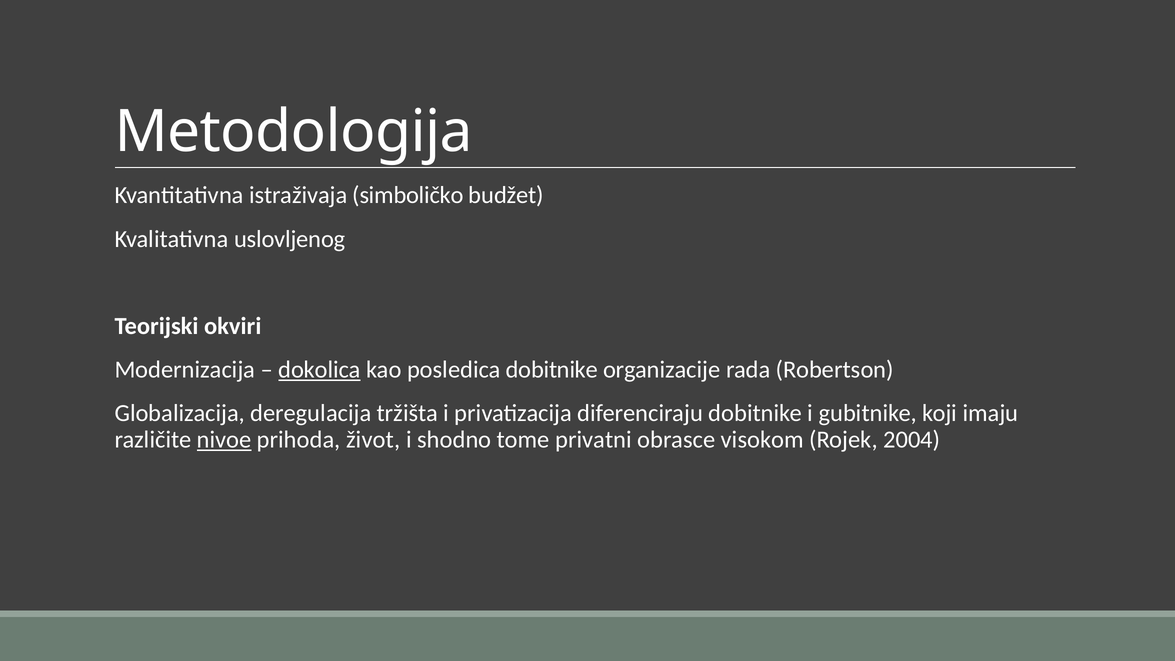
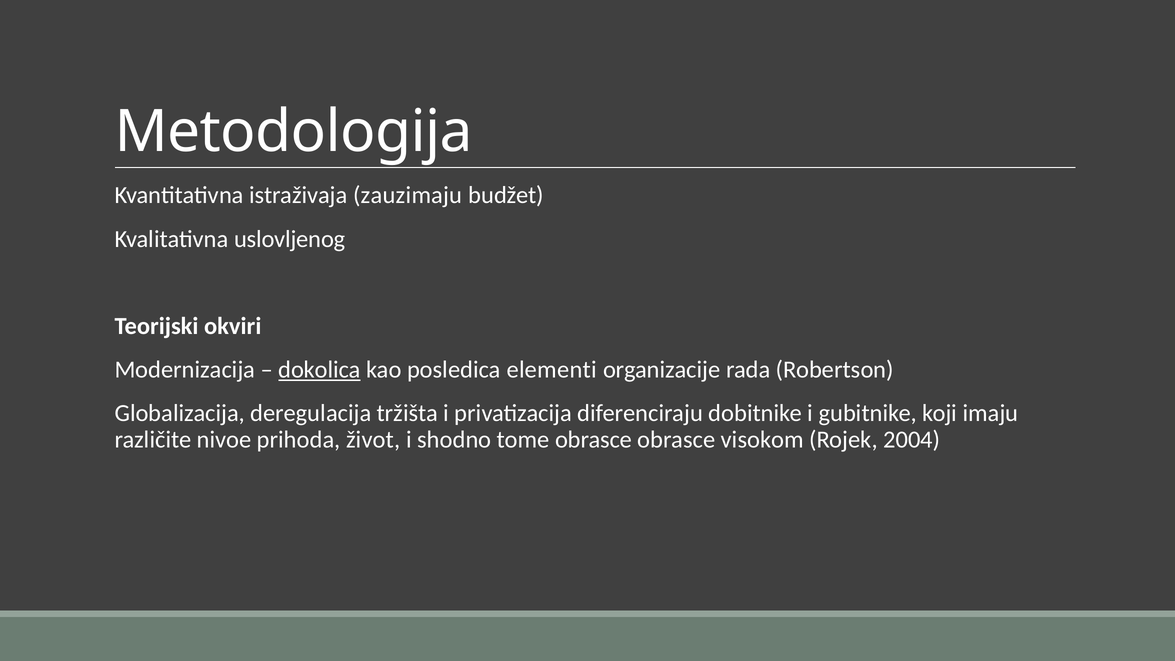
simboličko: simboličko -> zauzimaju
posledica dobitnike: dobitnike -> elementi
nivoe underline: present -> none
tome privatni: privatni -> obrasce
